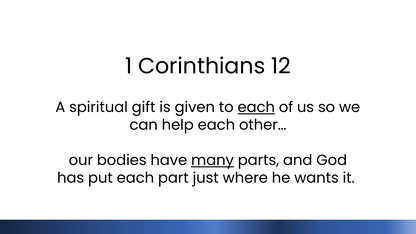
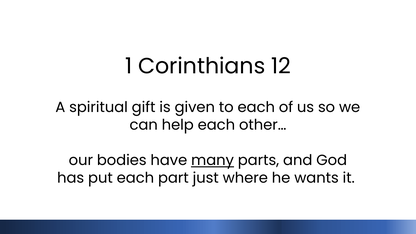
each at (256, 107) underline: present -> none
